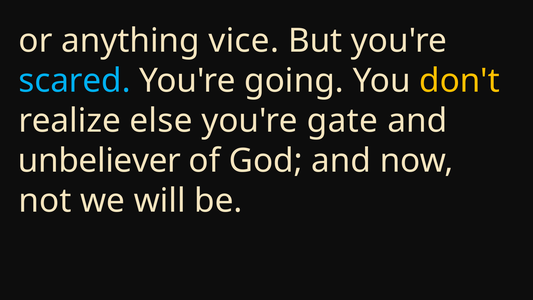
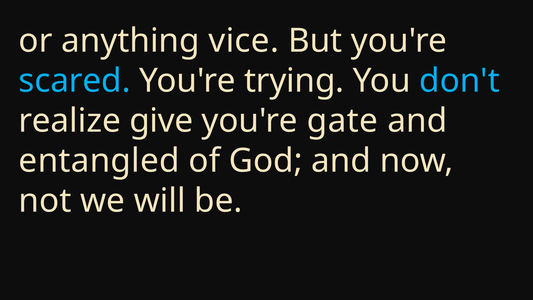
going: going -> trying
don't colour: yellow -> light blue
else: else -> give
unbeliever: unbeliever -> entangled
